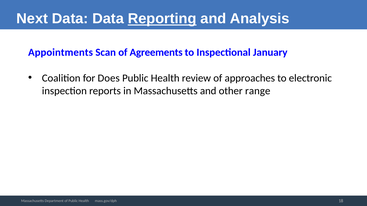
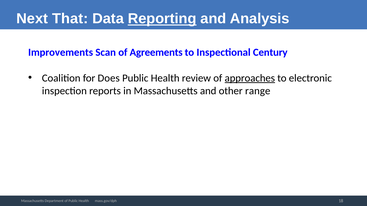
Next Data: Data -> That
Appointments: Appointments -> Improvements
January: January -> Century
approaches underline: none -> present
